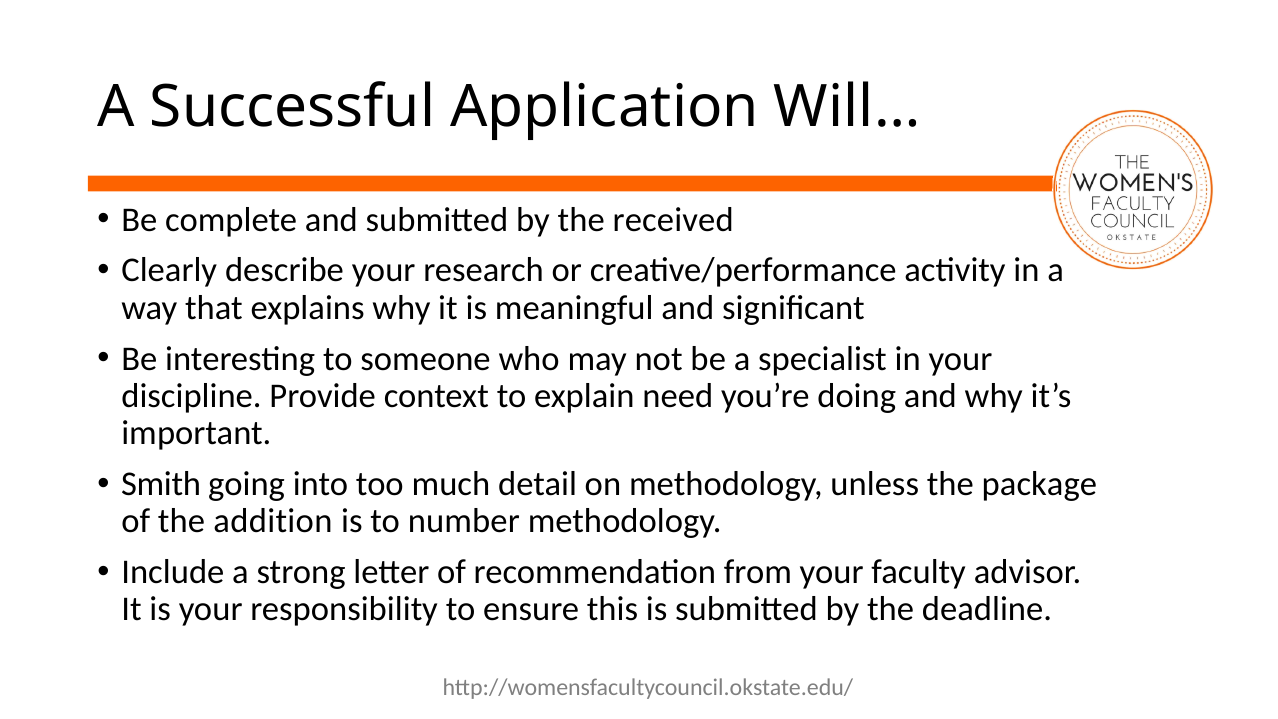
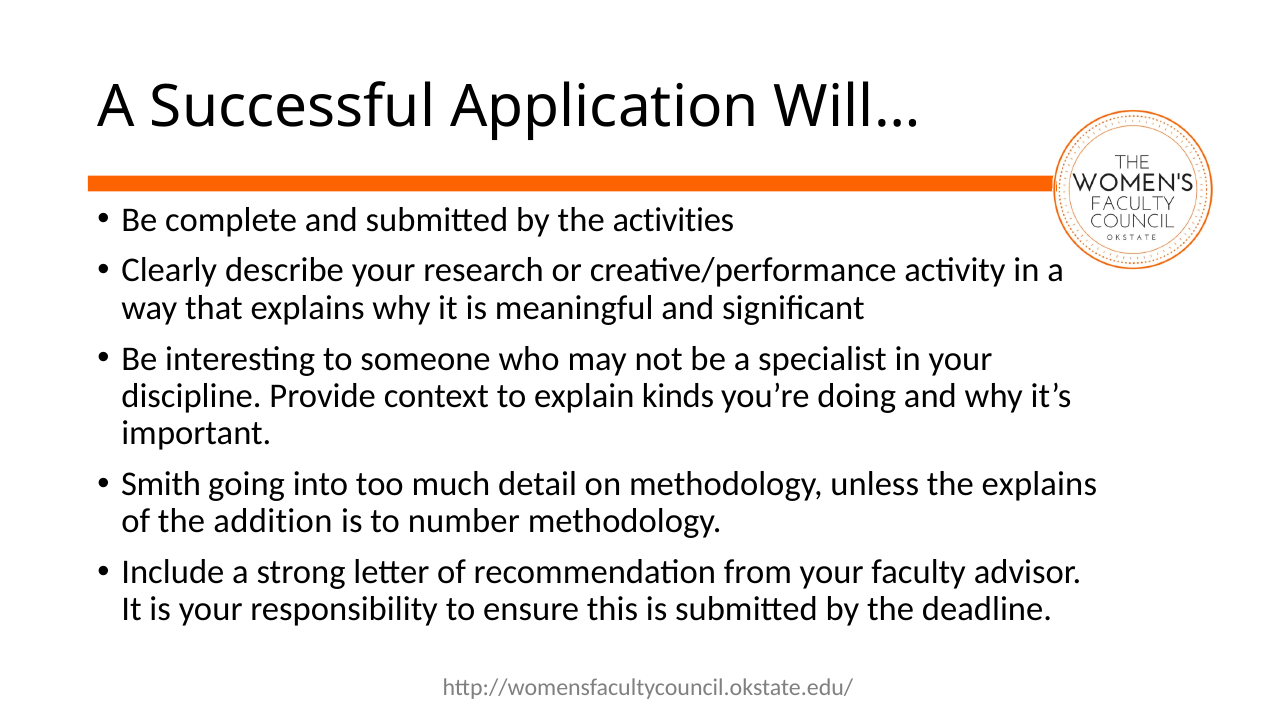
received: received -> activities
need: need -> kinds
the package: package -> explains
